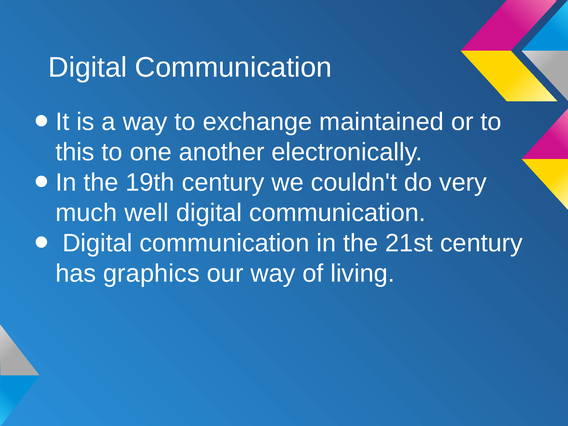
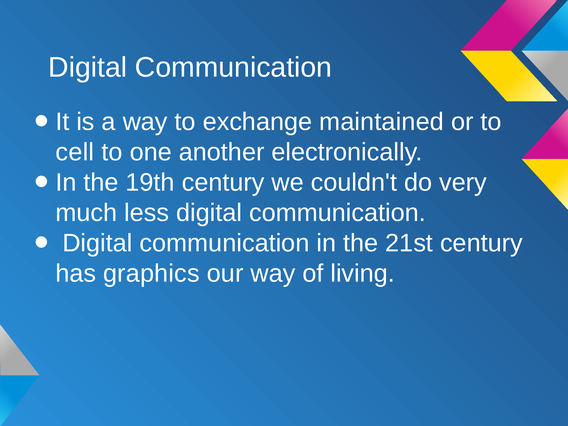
this: this -> cell
well: well -> less
